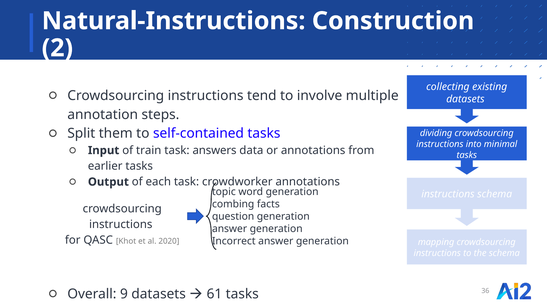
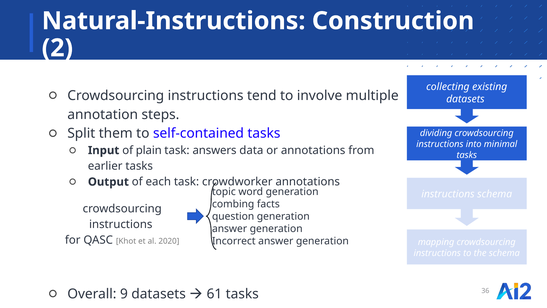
train: train -> plain
